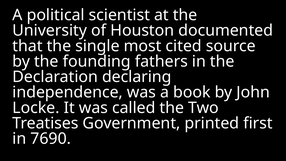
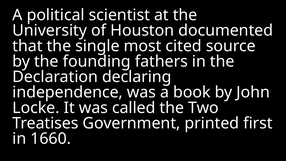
7690: 7690 -> 1660
